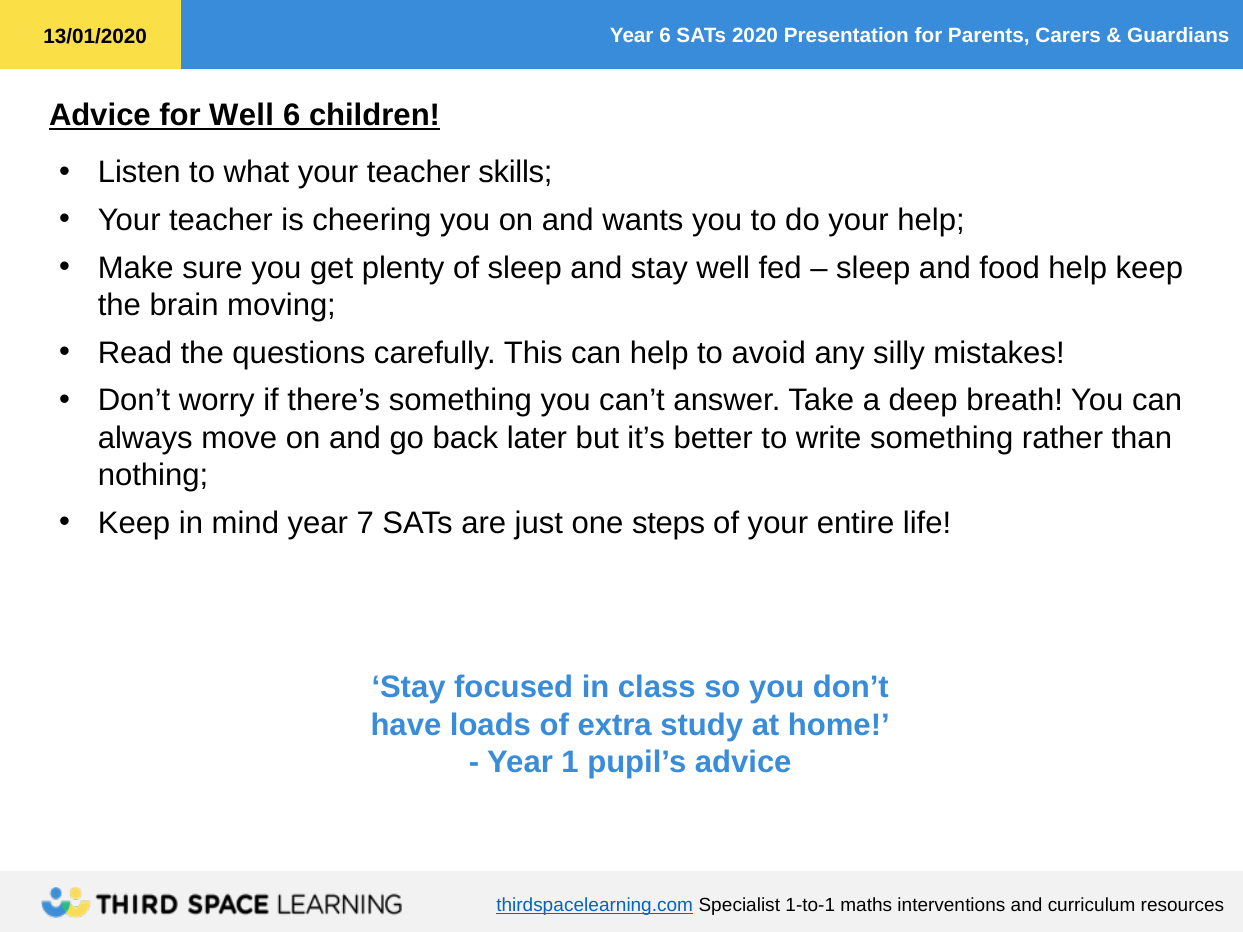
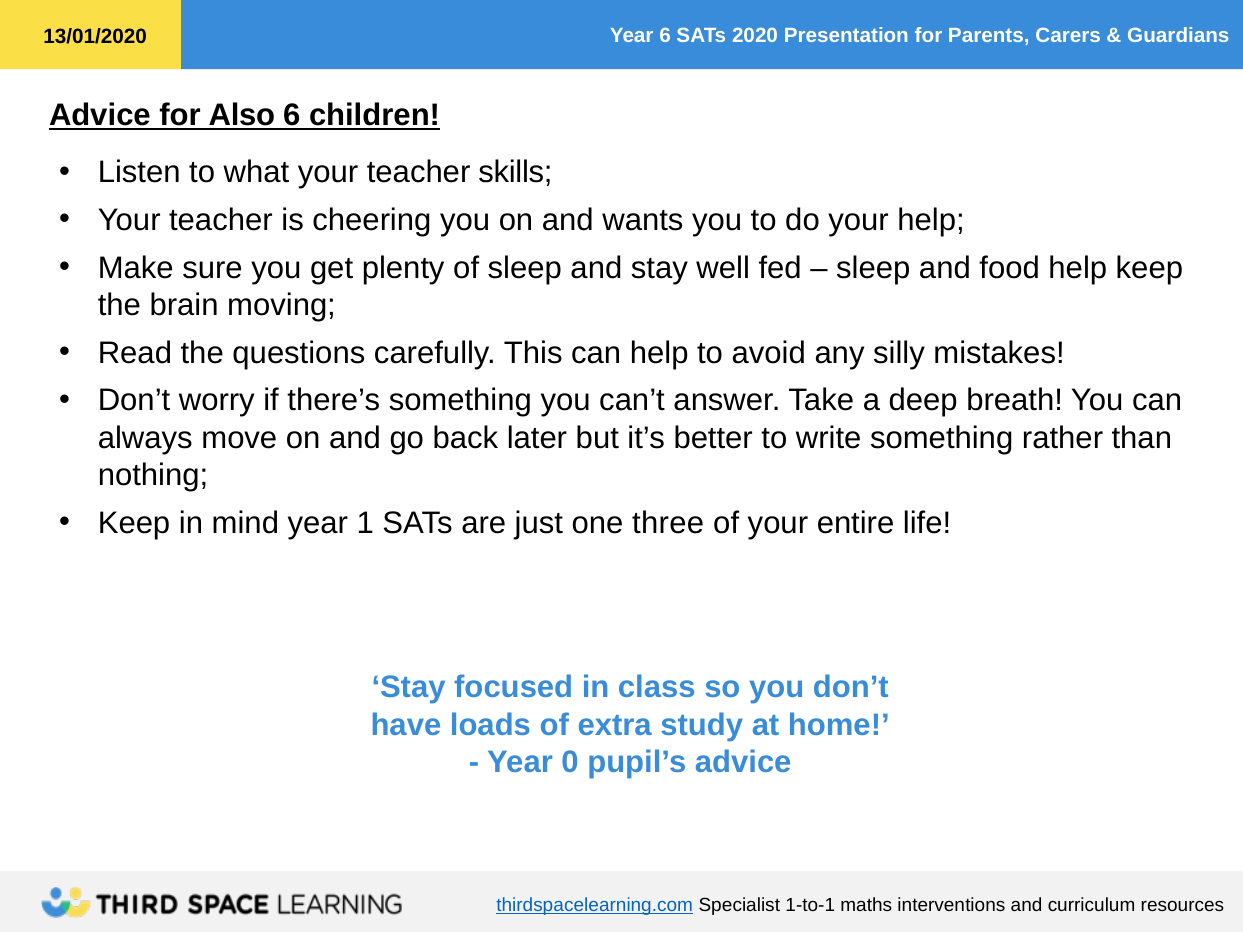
for Well: Well -> Also
7: 7 -> 1
steps: steps -> three
1: 1 -> 0
